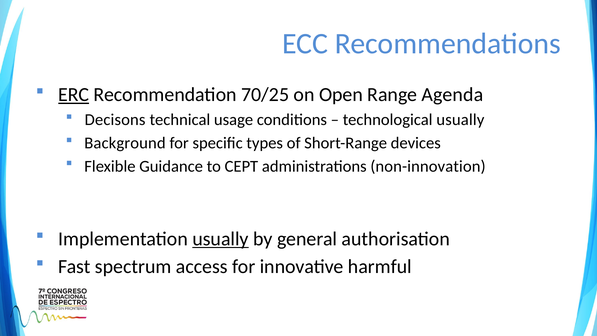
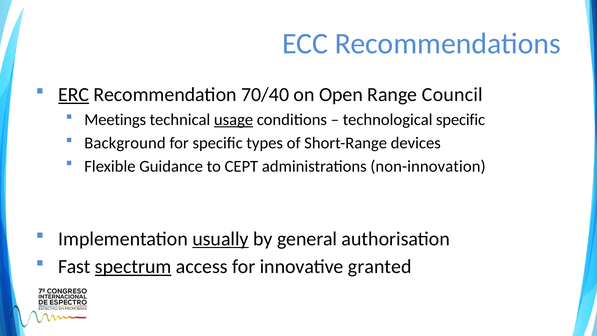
70/25: 70/25 -> 70/40
Agenda: Agenda -> Council
Decisons: Decisons -> Meetings
usage underline: none -> present
technological usually: usually -> specific
spectrum underline: none -> present
harmful: harmful -> granted
